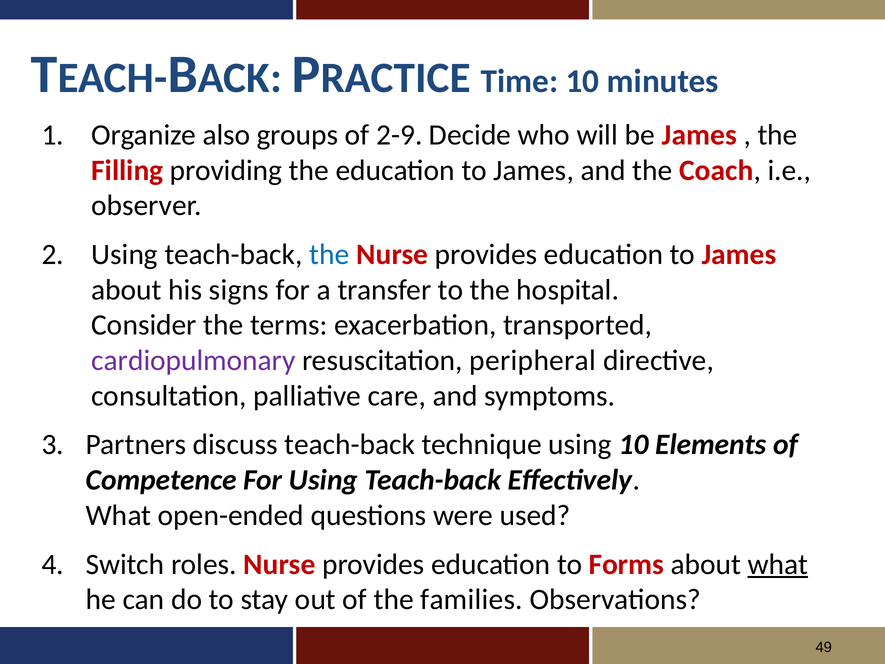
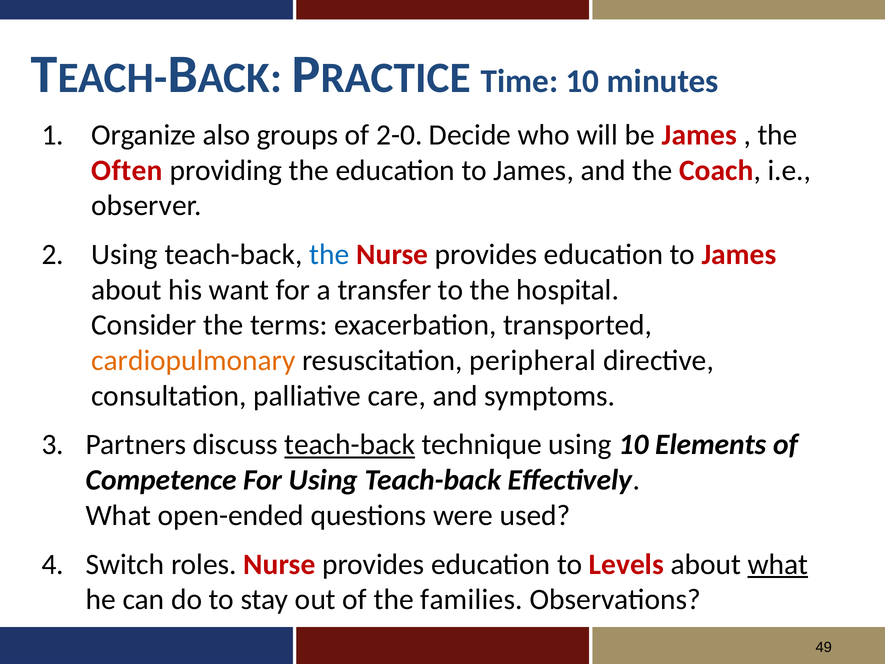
2-9: 2-9 -> 2-0
Filling: Filling -> Often
signs: signs -> want
cardiopulmonary colour: purple -> orange
teach-back at (350, 445) underline: none -> present
Forms: Forms -> Levels
